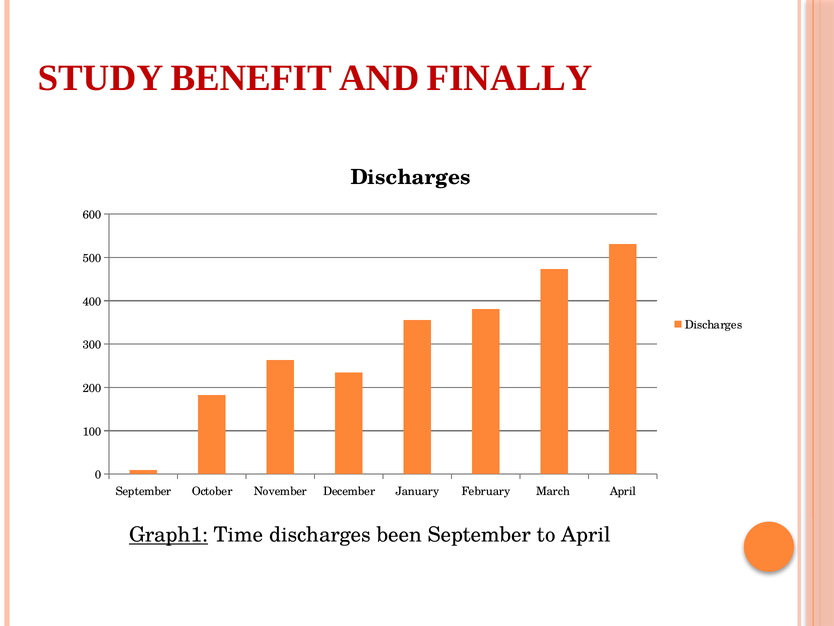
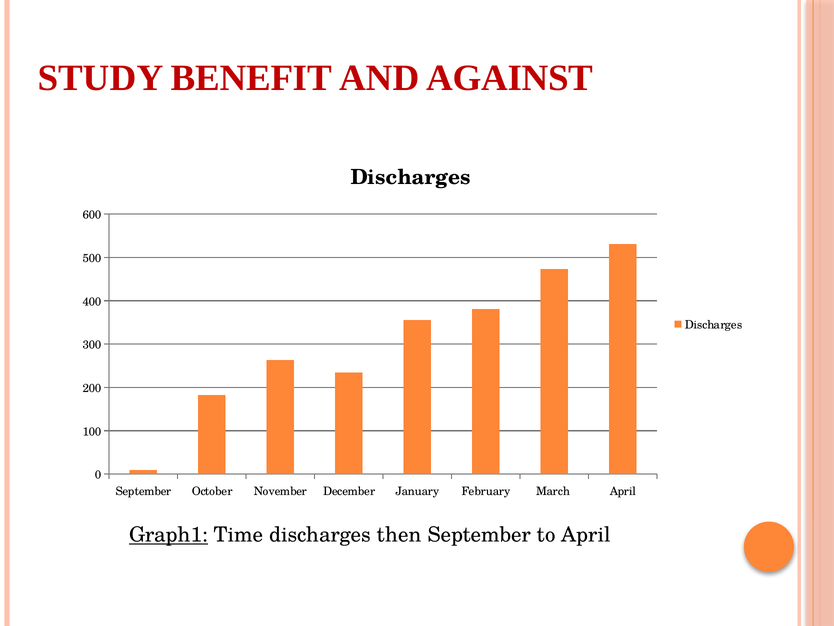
FINALLY: FINALLY -> AGAINST
been: been -> then
